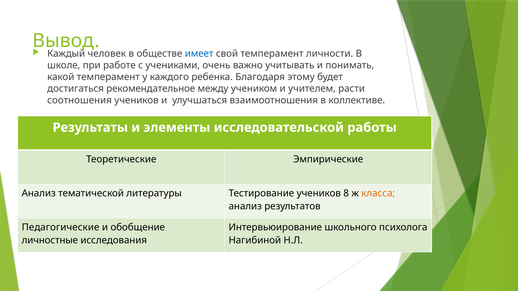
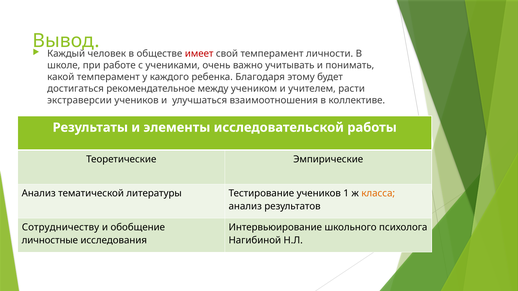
имеет colour: blue -> red
соотношения: соотношения -> экстраверсии
8: 8 -> 1
Педагогические: Педагогические -> Сотрудничеству
